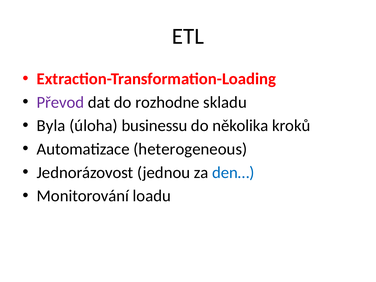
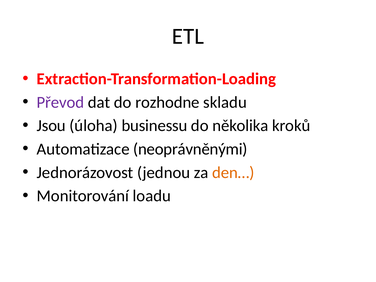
Byla: Byla -> Jsou
heterogeneous: heterogeneous -> neoprávněnými
den… colour: blue -> orange
